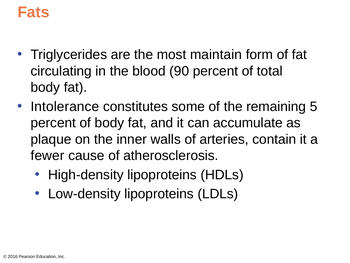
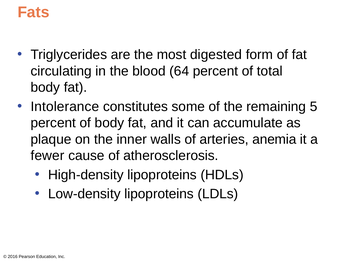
maintain: maintain -> digested
90: 90 -> 64
contain: contain -> anemia
